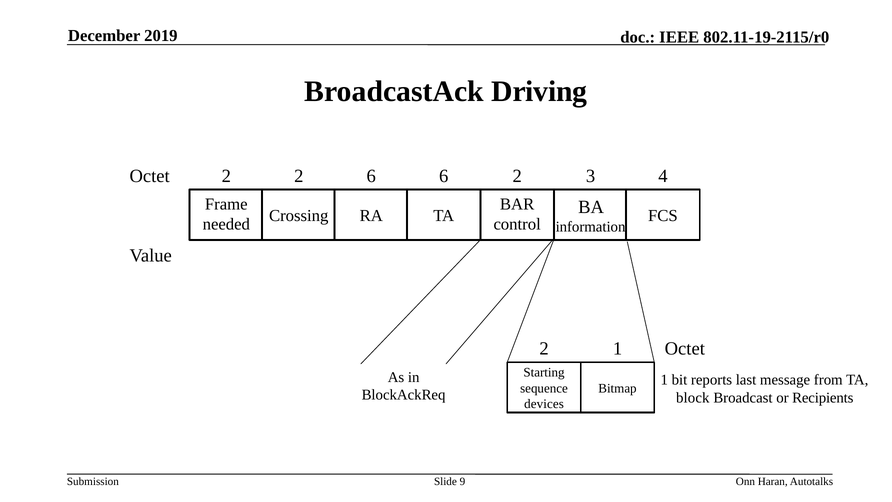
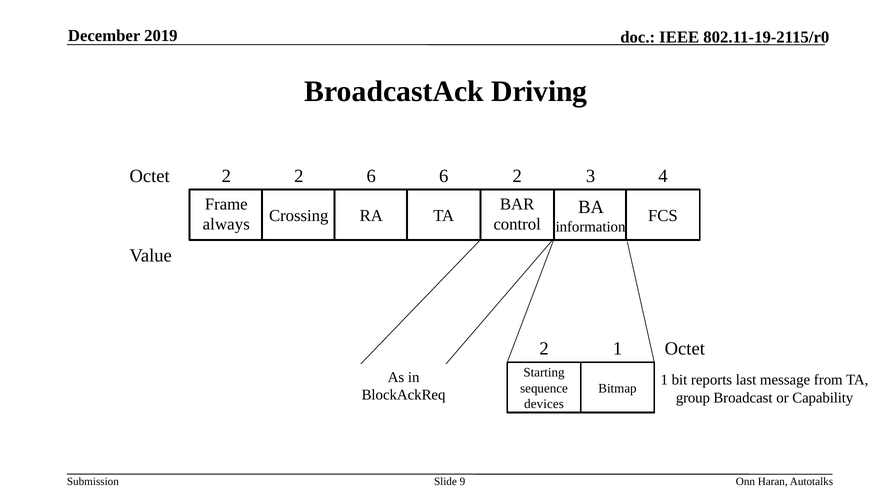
needed: needed -> always
block: block -> group
Recipients: Recipients -> Capability
